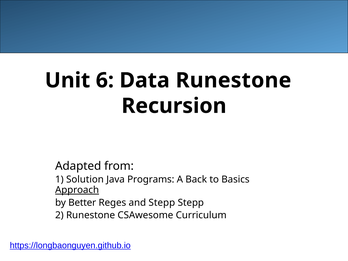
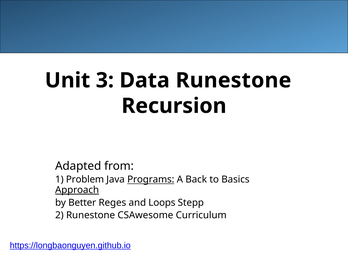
6: 6 -> 3
Solution: Solution -> Problem
Programs underline: none -> present
and Stepp: Stepp -> Loops
